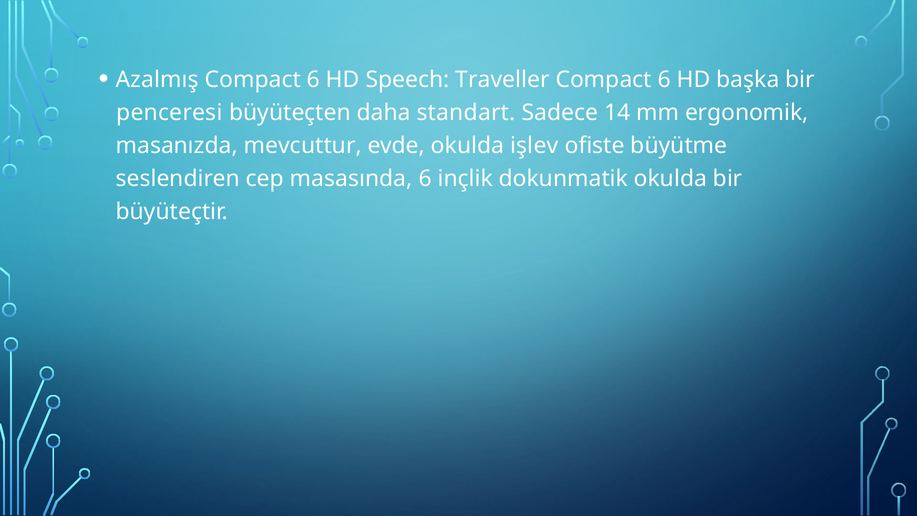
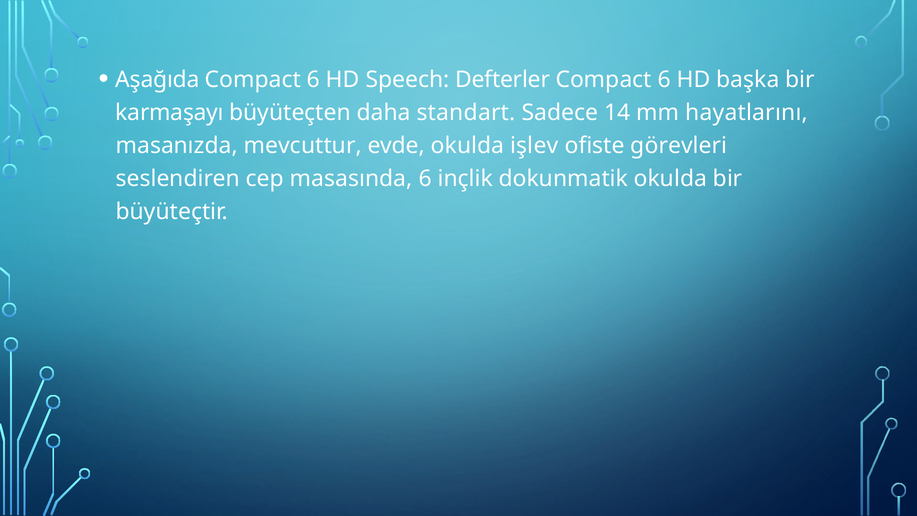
Azalmış: Azalmış -> Aşağıda
Traveller: Traveller -> Defterler
penceresi: penceresi -> karmaşayı
ergonomik: ergonomik -> hayatlarını
büyütme: büyütme -> görevleri
